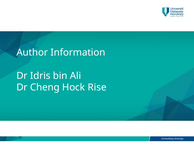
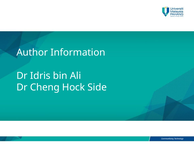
Rise: Rise -> Side
